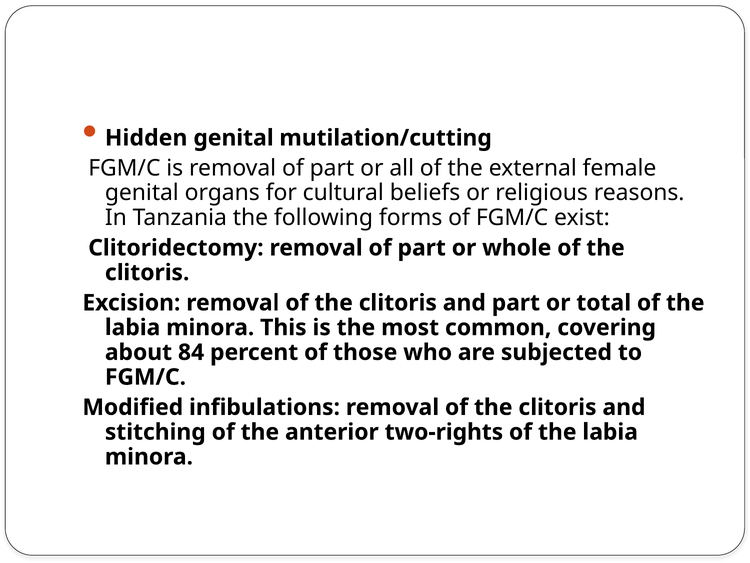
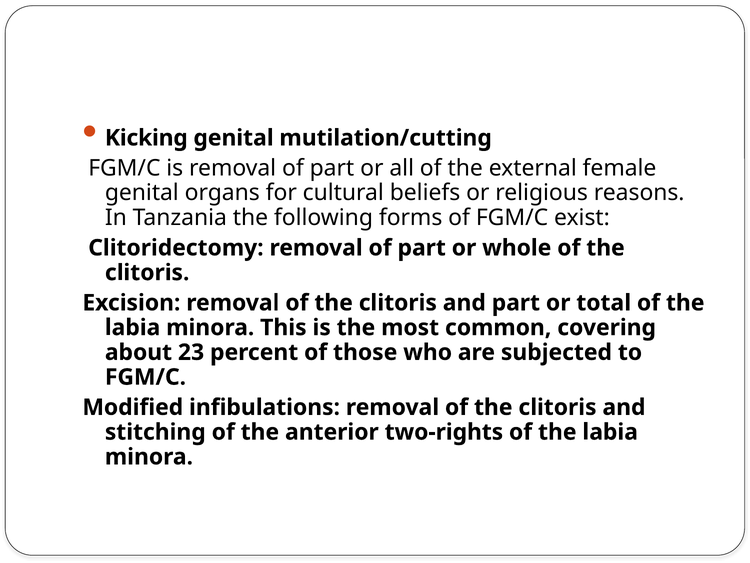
Hidden: Hidden -> Kicking
84: 84 -> 23
